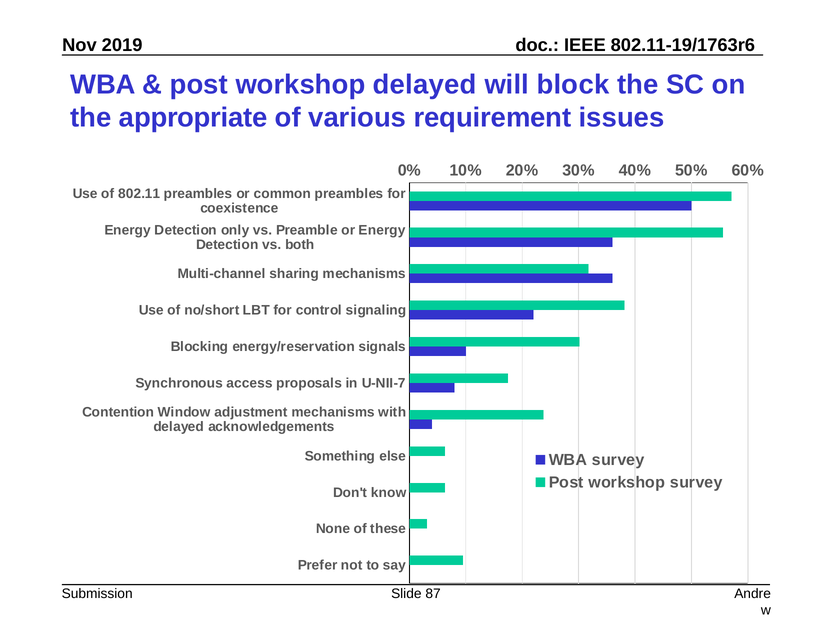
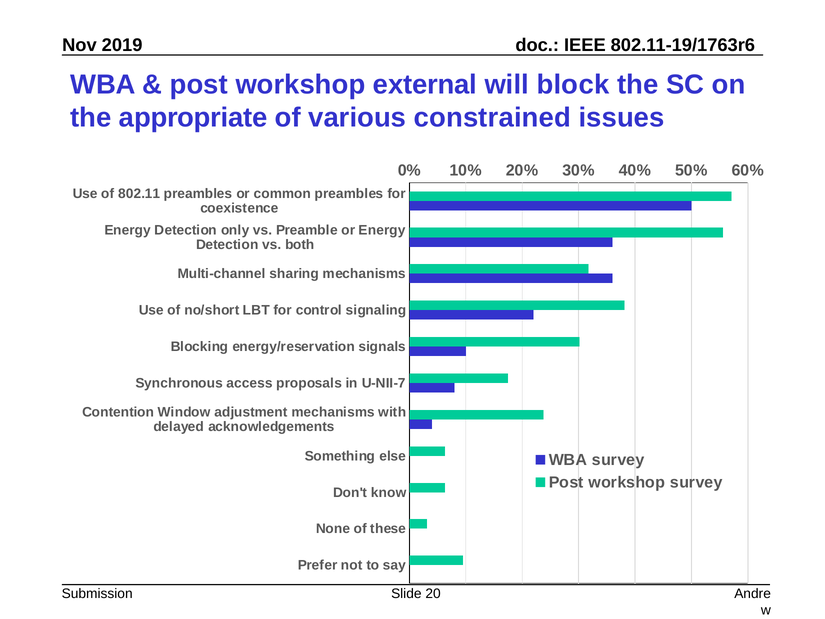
workshop delayed: delayed -> external
requirement: requirement -> constrained
87: 87 -> 20
